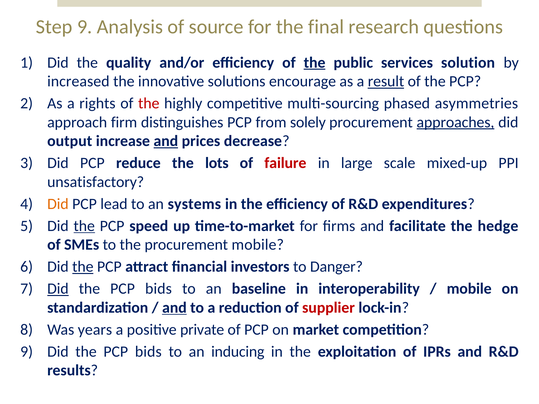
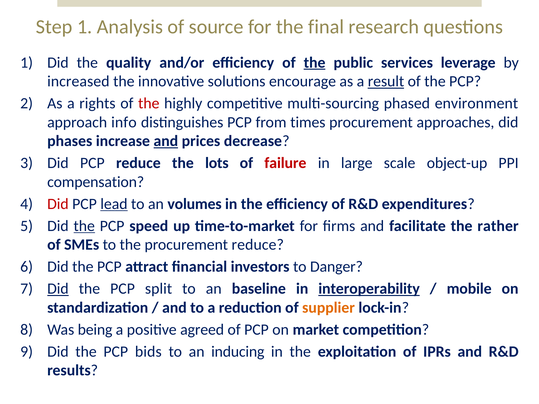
Step 9: 9 -> 1
solution: solution -> leverage
asymmetries: asymmetries -> environment
firm: firm -> info
solely: solely -> times
approaches underline: present -> none
output: output -> phases
mixed-up: mixed-up -> object-up
unsatisfactory: unsatisfactory -> compensation
Did at (58, 204) colour: orange -> red
lead underline: none -> present
systems: systems -> volumes
hedge: hedge -> rather
procurement mobile: mobile -> reduce
the at (83, 267) underline: present -> none
bids at (159, 289): bids -> split
interoperability underline: none -> present
and at (174, 308) underline: present -> none
supplier colour: red -> orange
years: years -> being
private: private -> agreed
